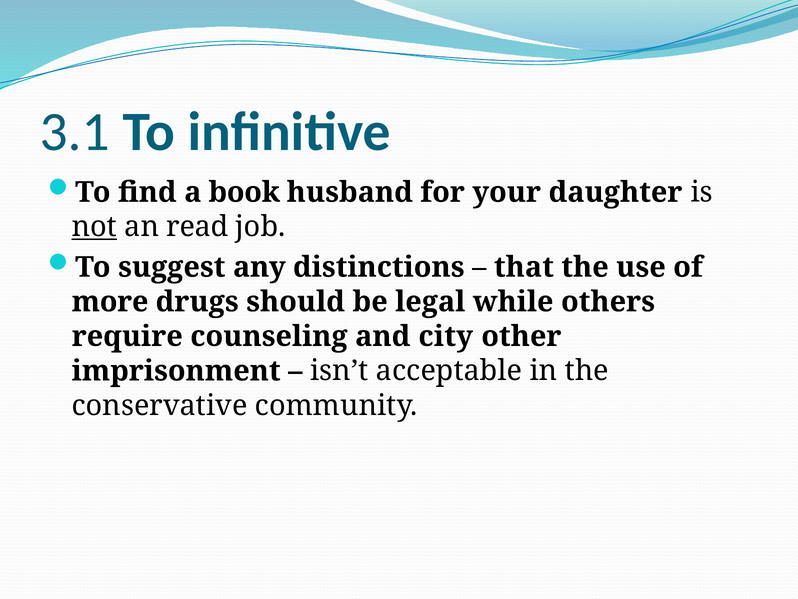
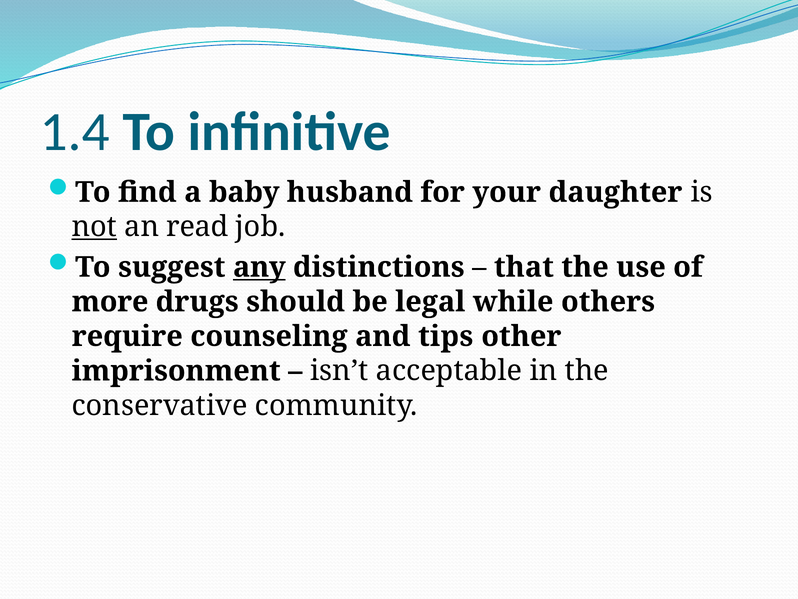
3.1: 3.1 -> 1.4
book: book -> baby
any underline: none -> present
city: city -> tips
